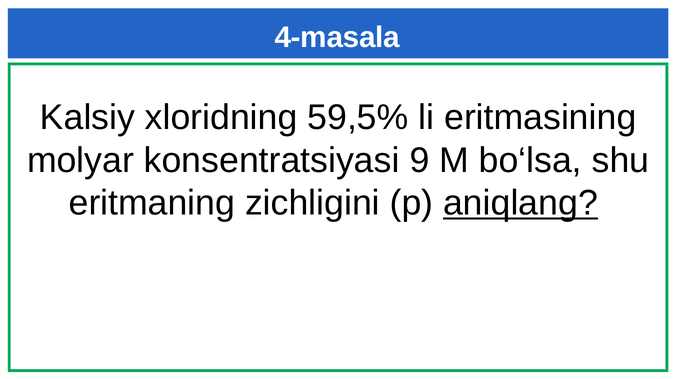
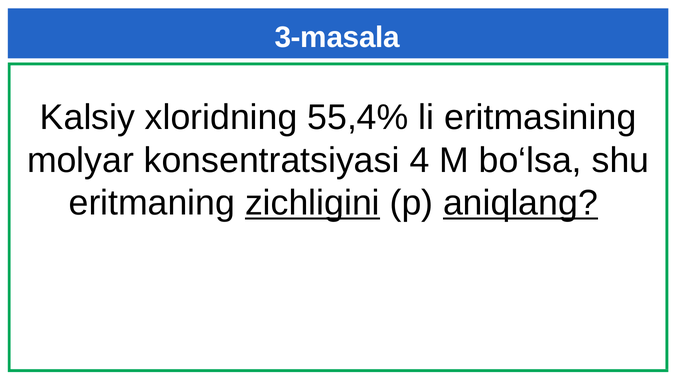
4-masala: 4-masala -> 3-masala
59,5%: 59,5% -> 55,4%
9: 9 -> 4
zichligini underline: none -> present
